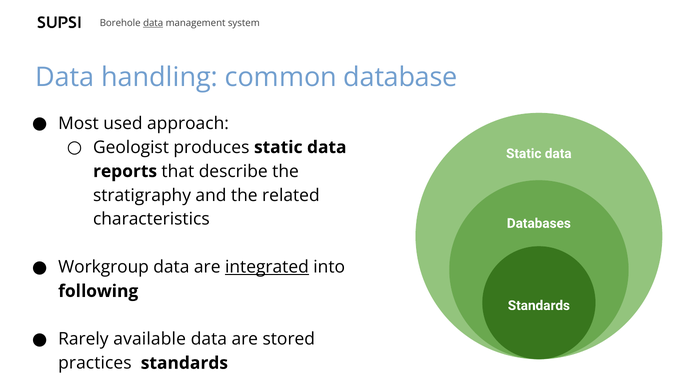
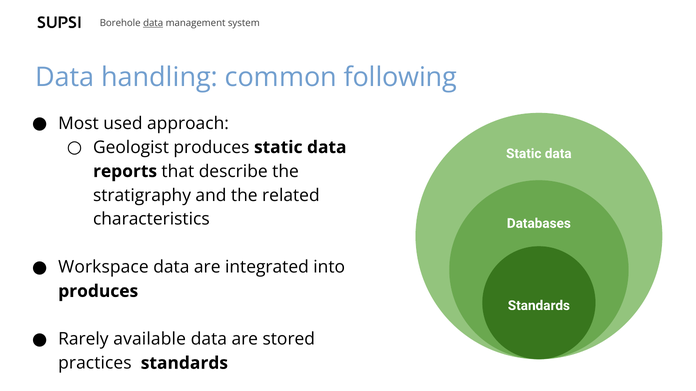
database: database -> following
Workgroup: Workgroup -> Workspace
integrated underline: present -> none
following at (98, 292): following -> produces
